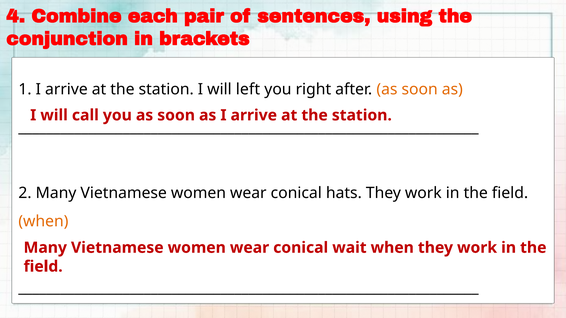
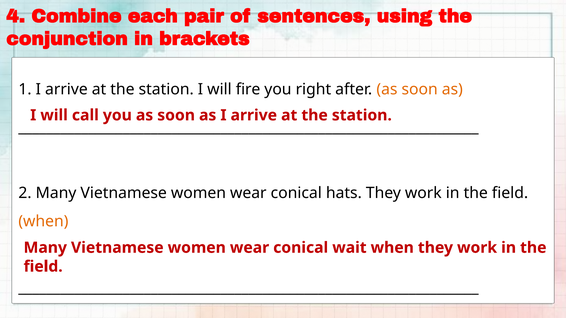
left: left -> fire
